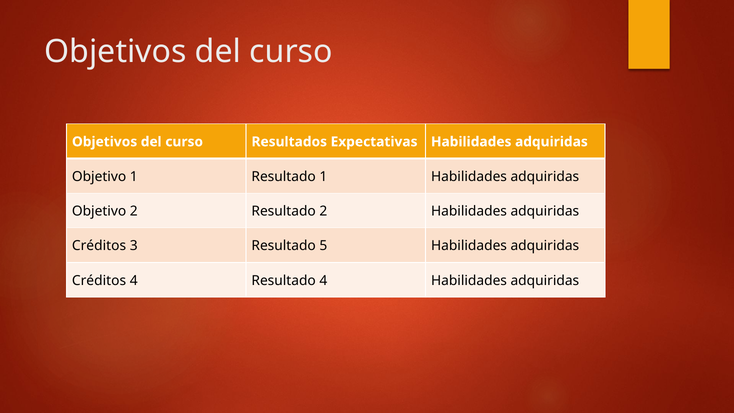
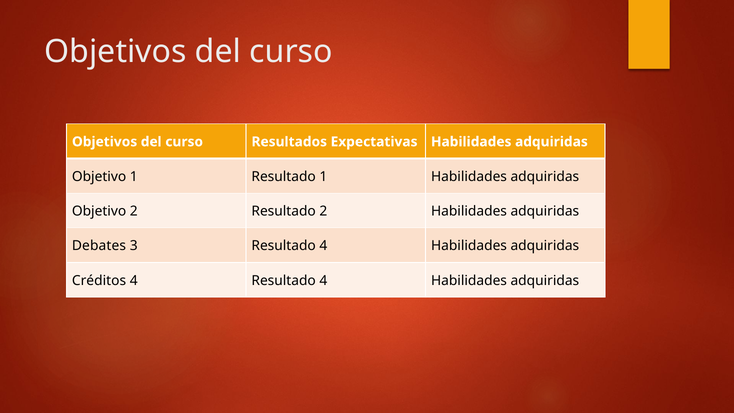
Créditos at (99, 246): Créditos -> Debates
3 Resultado 5: 5 -> 4
